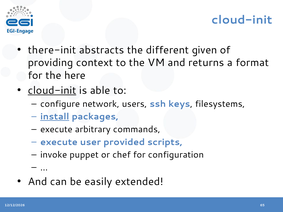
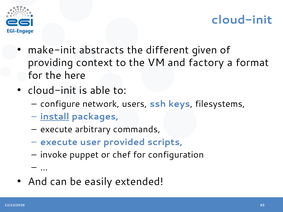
there-init: there-init -> make-init
returns: returns -> factory
cloud-init at (52, 90) underline: present -> none
